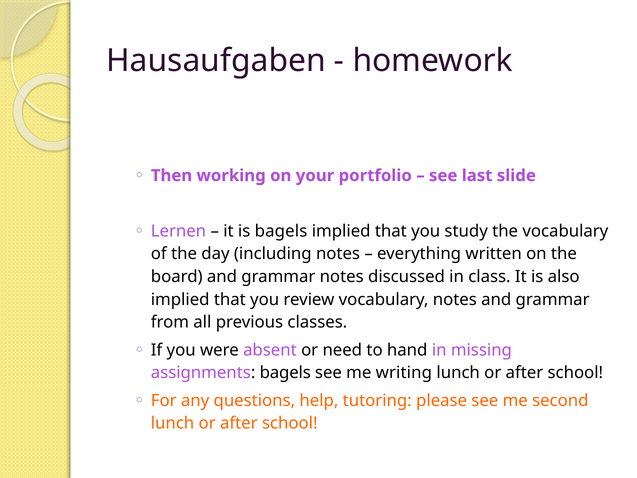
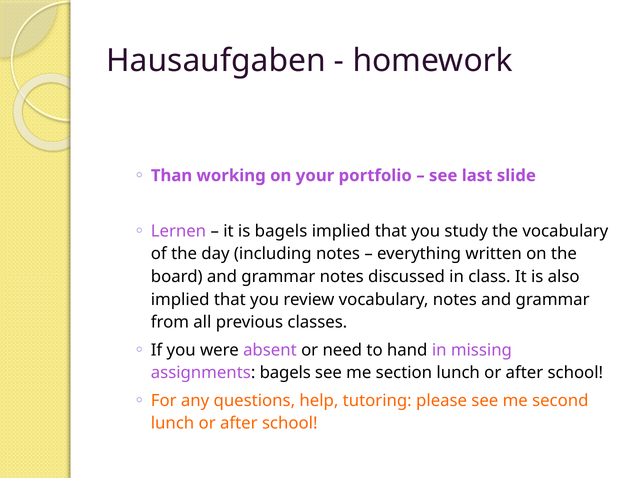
Then: Then -> Than
writing: writing -> section
